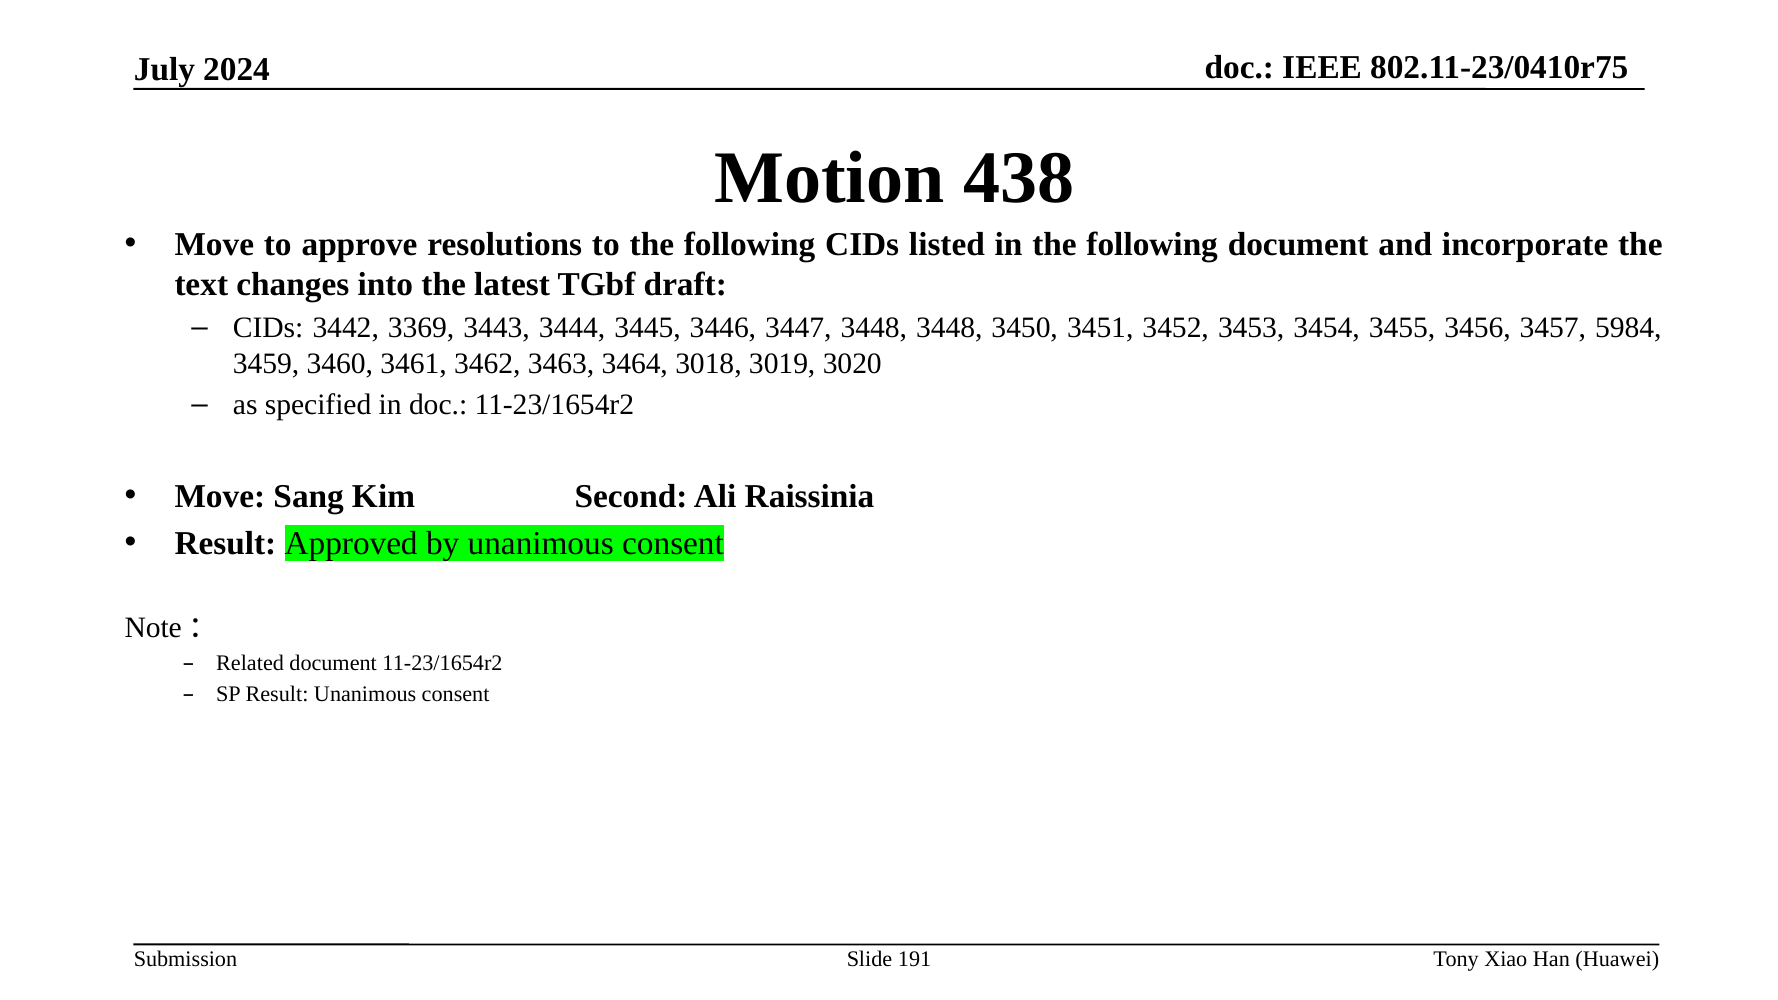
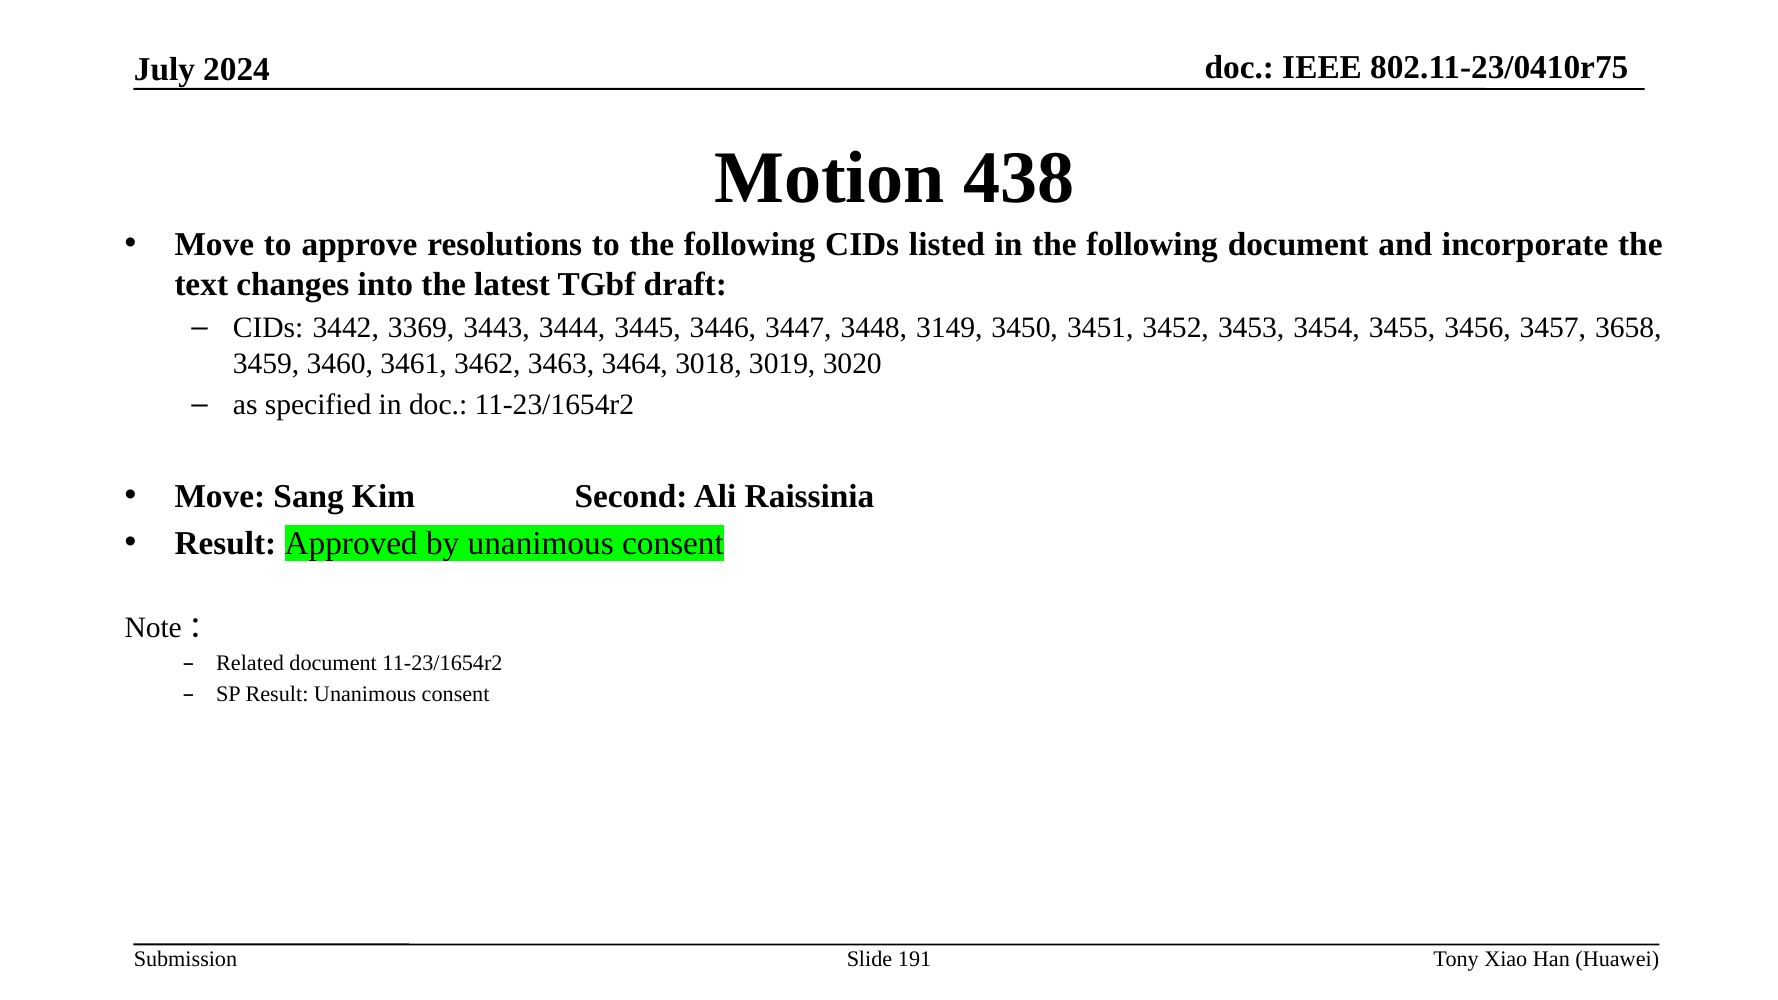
3448 3448: 3448 -> 3149
5984: 5984 -> 3658
